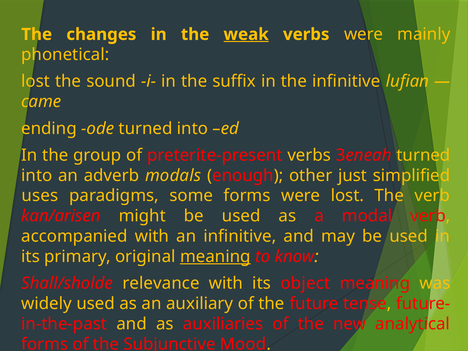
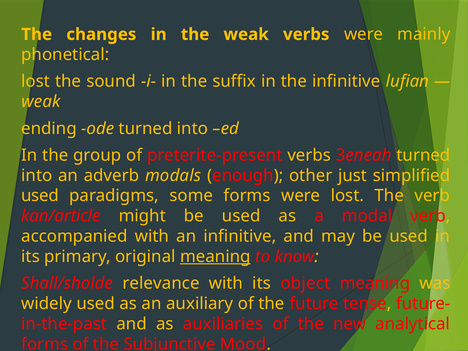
weak at (246, 34) underline: present -> none
came at (41, 102): came -> weak
uses at (40, 196): uses -> used
kan/arisen: kan/arisen -> kan/article
